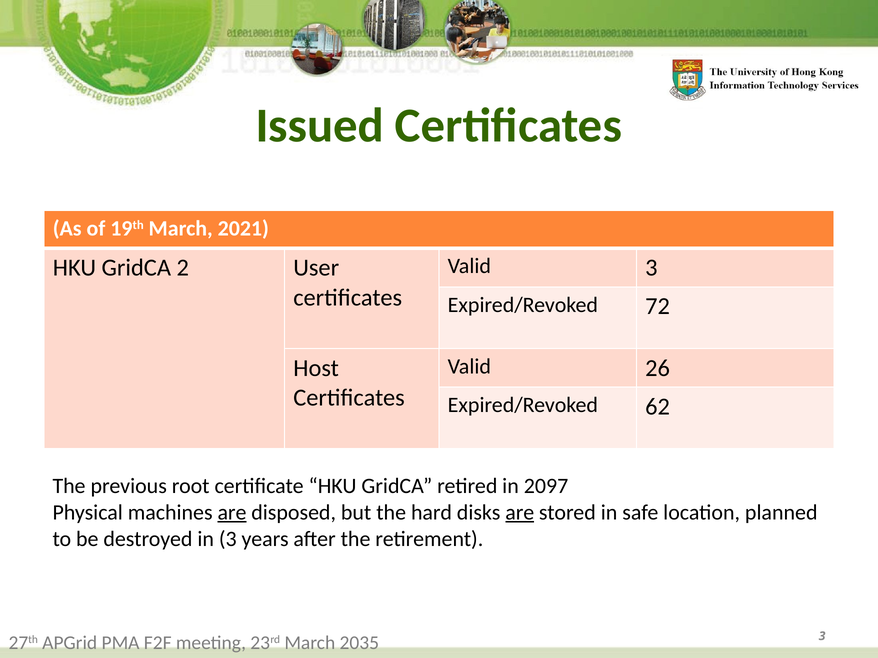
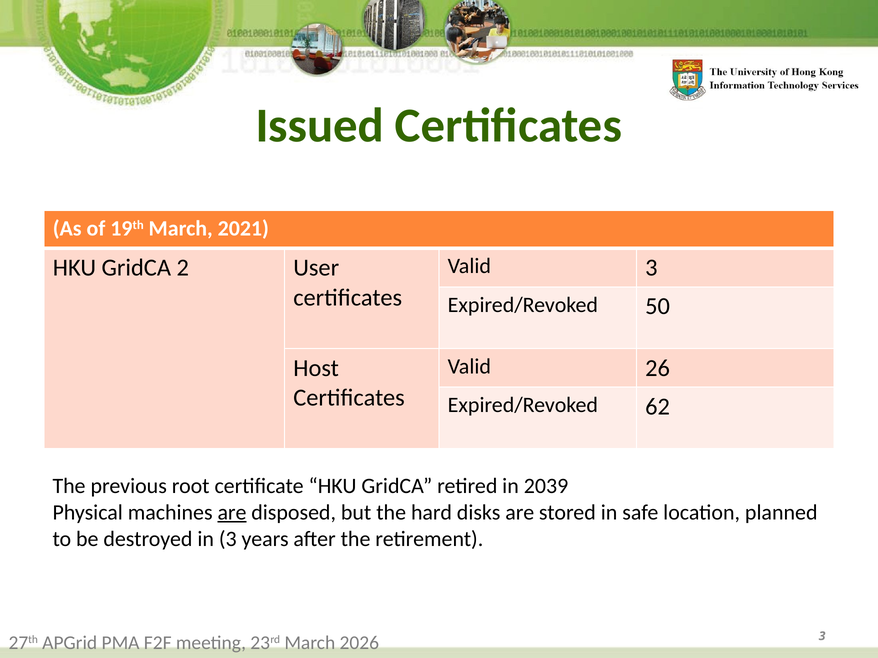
72: 72 -> 50
2097: 2097 -> 2039
are at (520, 513) underline: present -> none
2035: 2035 -> 2026
